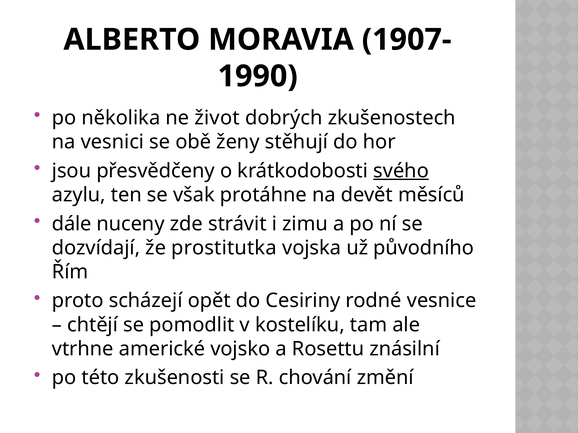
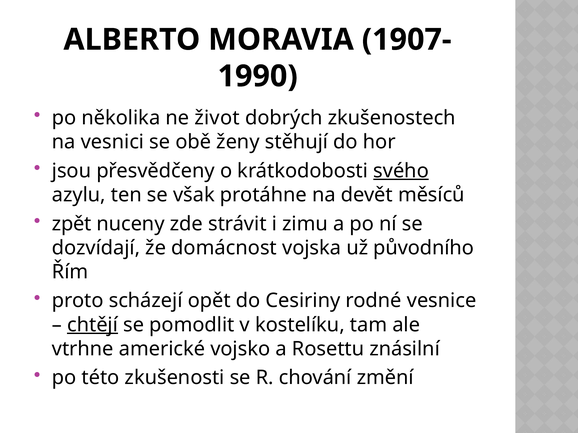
dále: dále -> zpět
prostitutka: prostitutka -> domácnost
chtějí underline: none -> present
